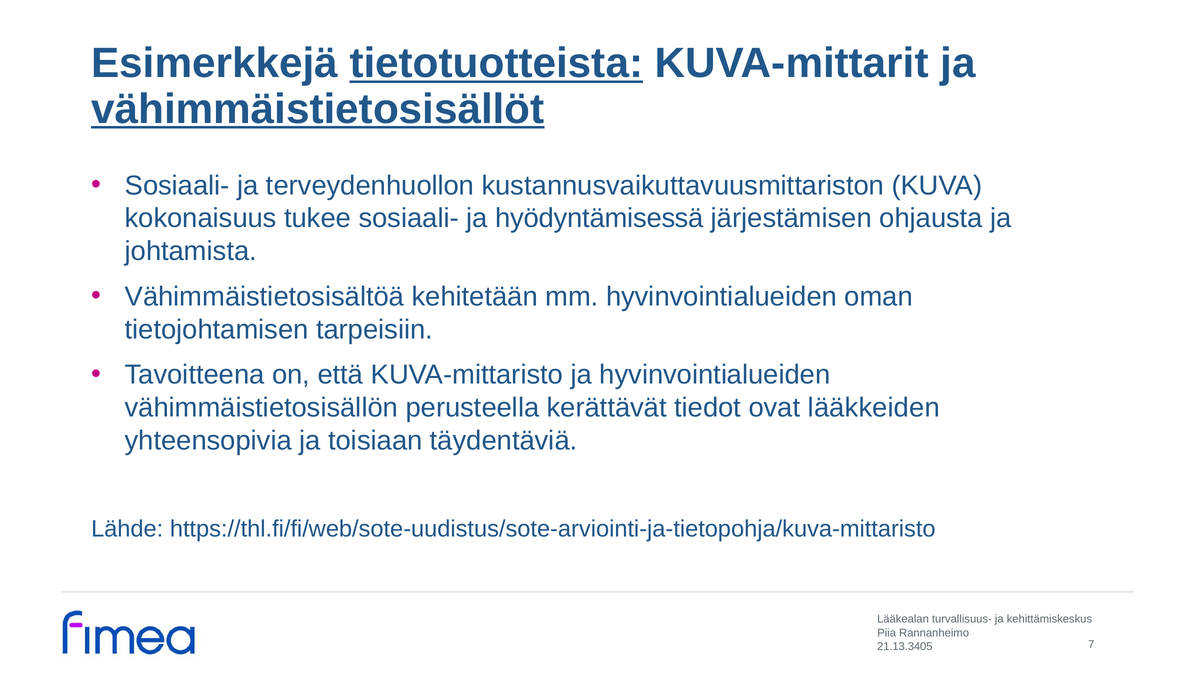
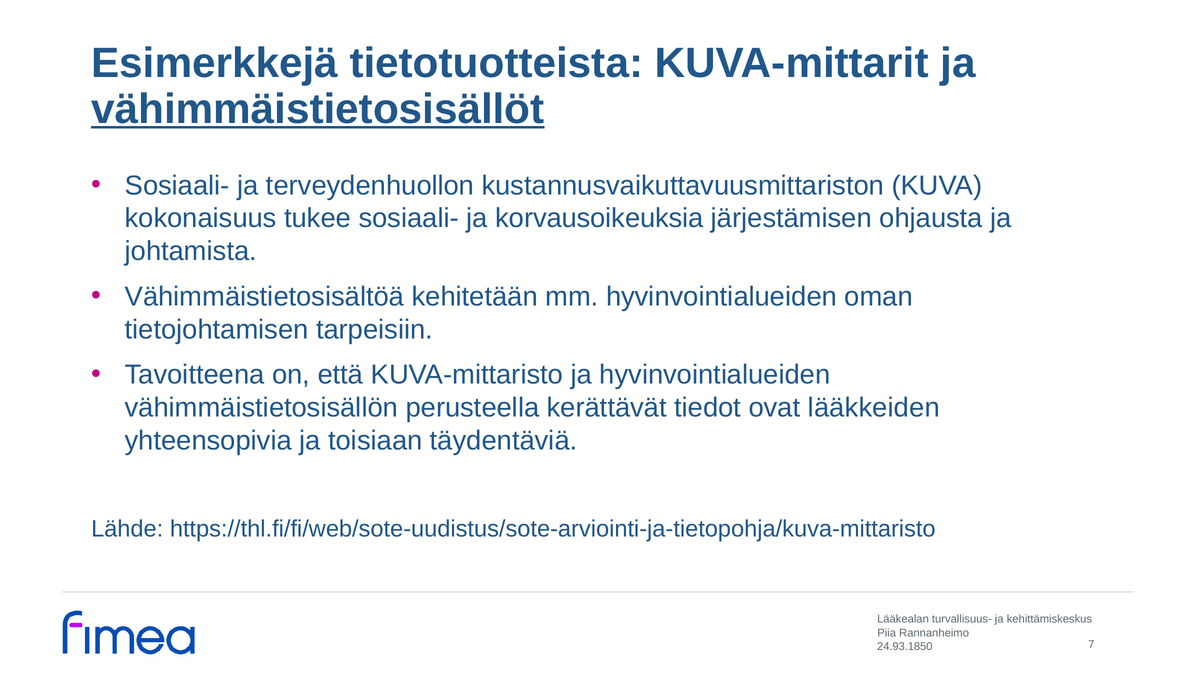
tietotuotteista underline: present -> none
hyödyntämisessä: hyödyntämisessä -> korvausoikeuksia
21.13.3405: 21.13.3405 -> 24.93.1850
